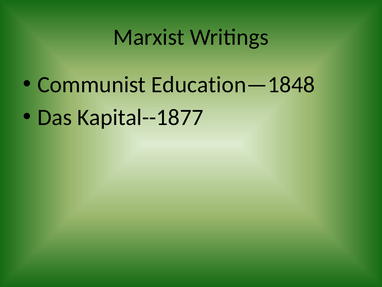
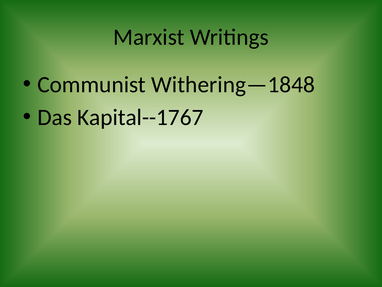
Education—1848: Education—1848 -> Withering—1848
Kapital--1877: Kapital--1877 -> Kapital--1767
